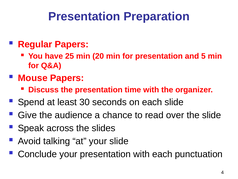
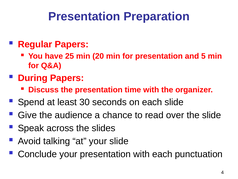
Mouse: Mouse -> During
